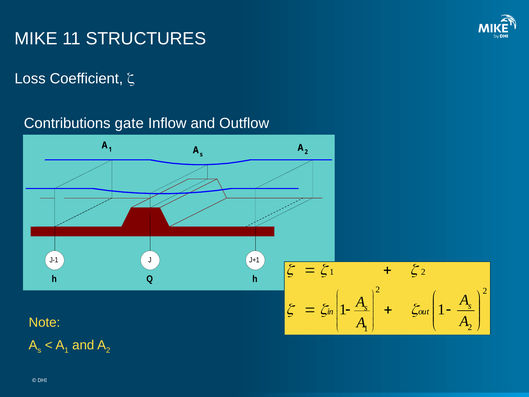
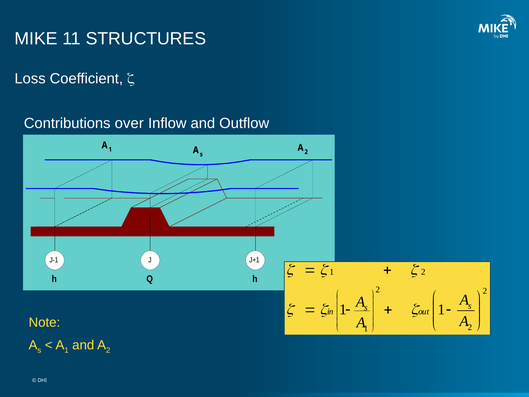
gate: gate -> over
